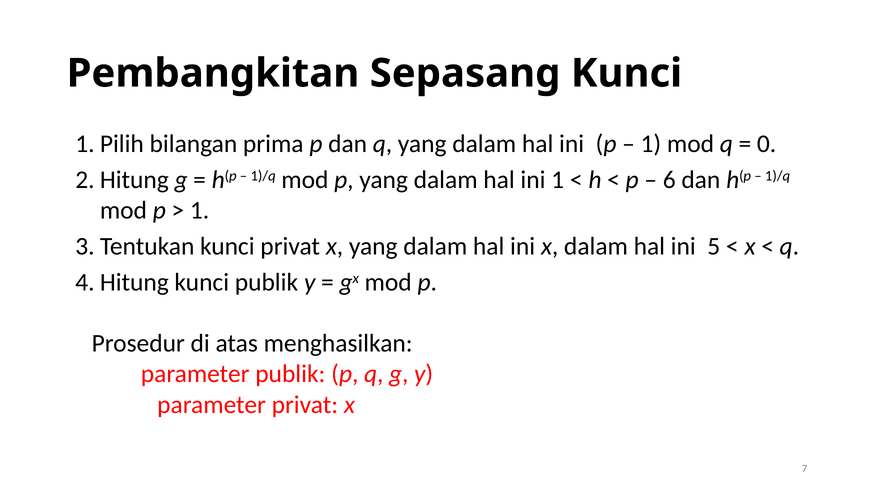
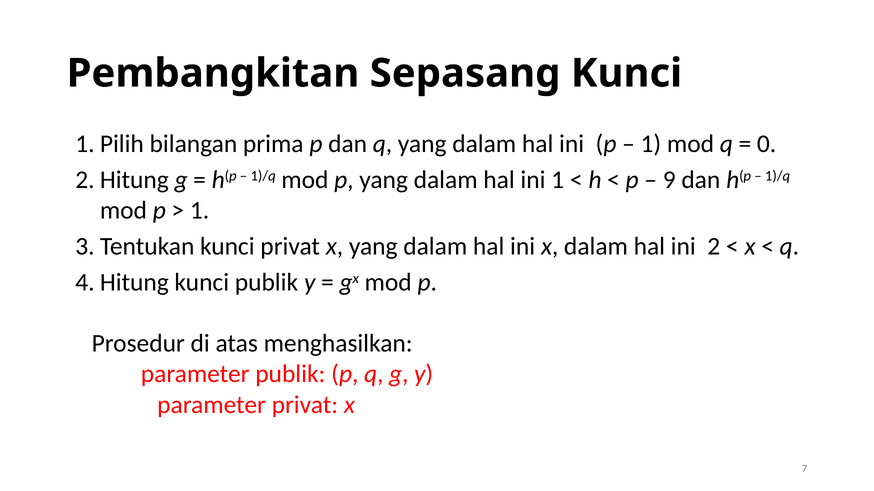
6: 6 -> 9
5: 5 -> 2
